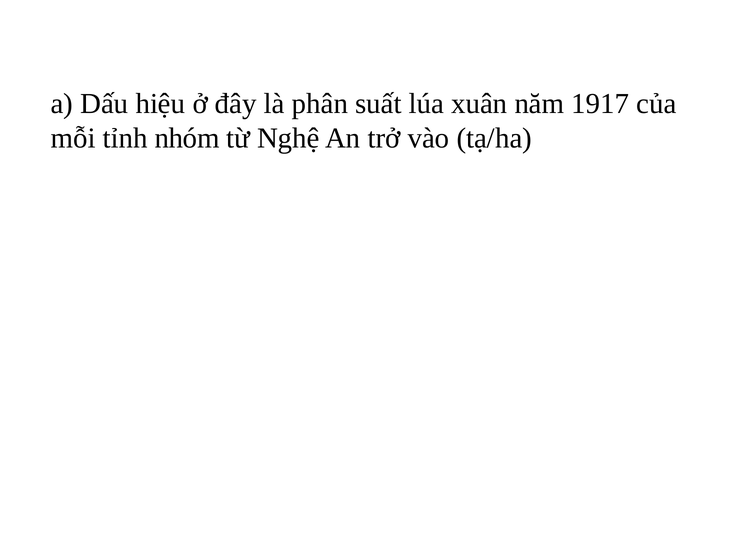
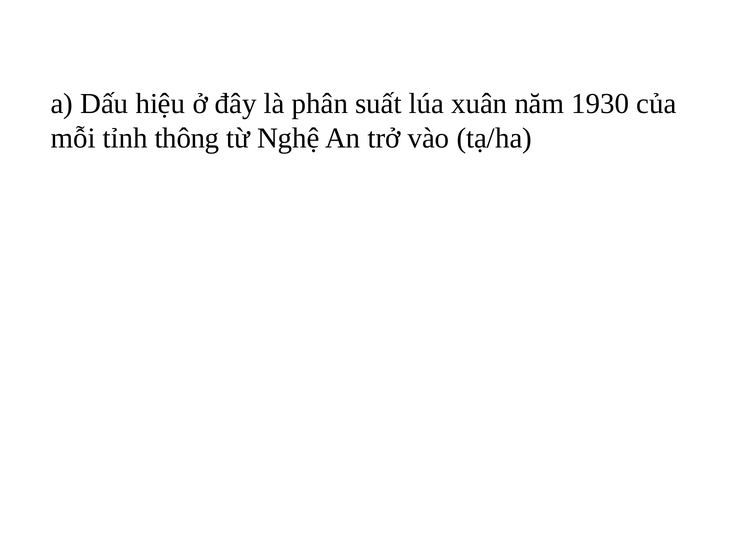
1917: 1917 -> 1930
nhóm: nhóm -> thông
